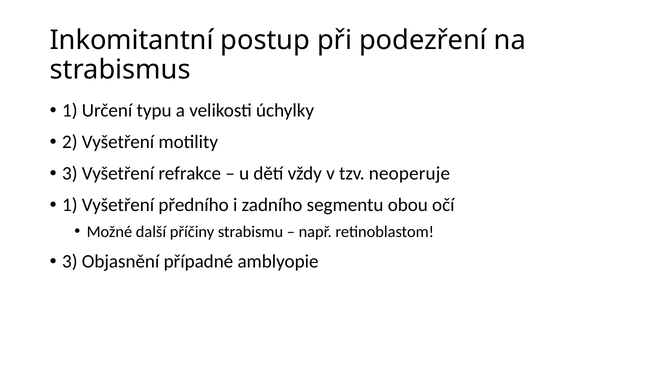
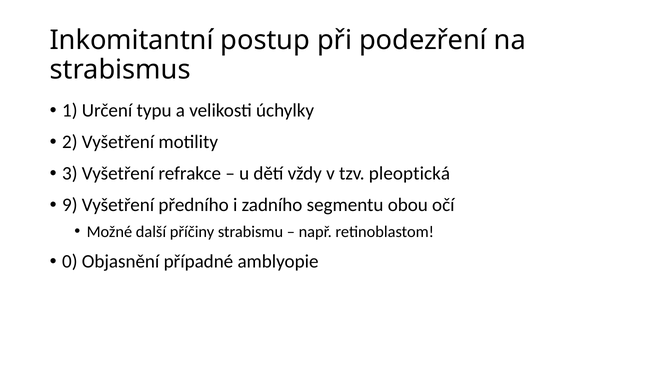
neoperuje: neoperuje -> pleoptická
1 at (70, 205): 1 -> 9
3 at (70, 262): 3 -> 0
